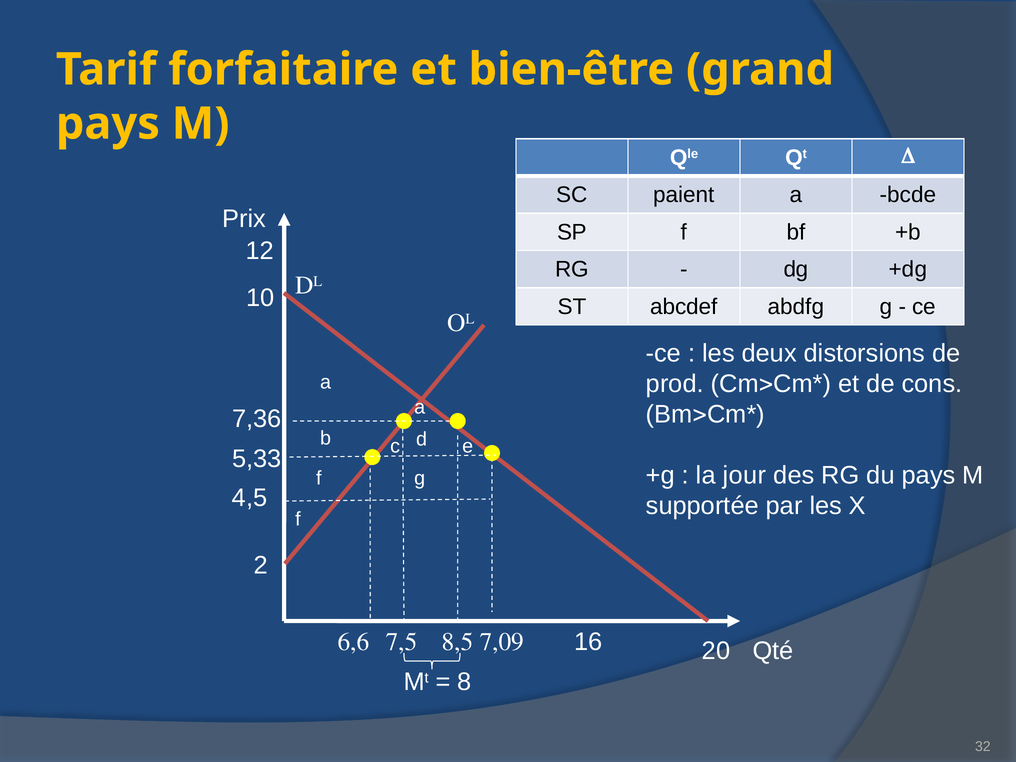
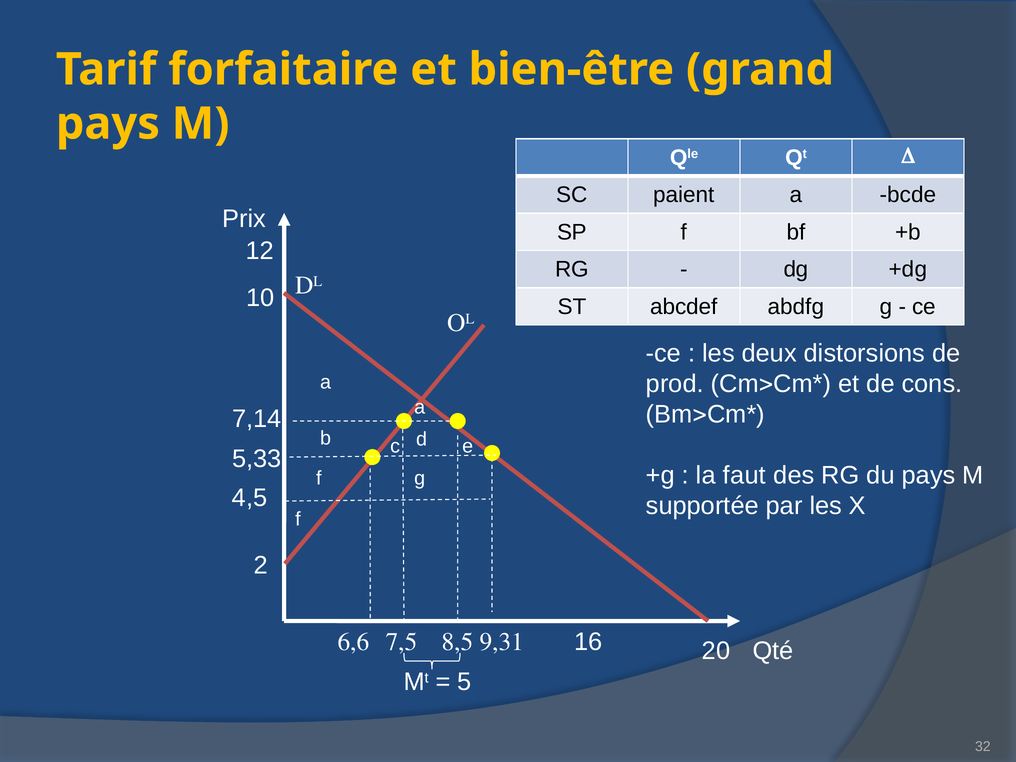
7,36: 7,36 -> 7,14
jour: jour -> faut
7,09: 7,09 -> 9,31
8: 8 -> 5
